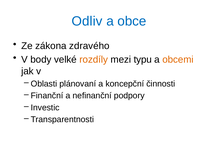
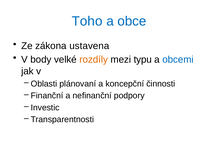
Odliv: Odliv -> Toho
zdravého: zdravého -> ustavena
obcemi colour: orange -> blue
